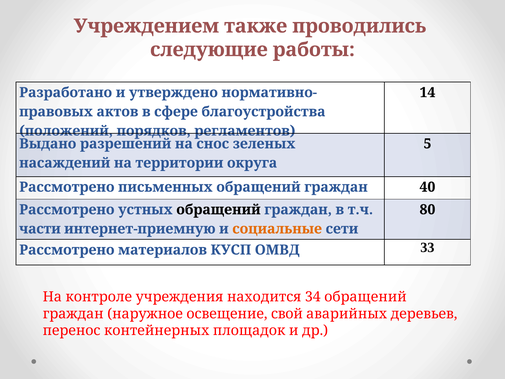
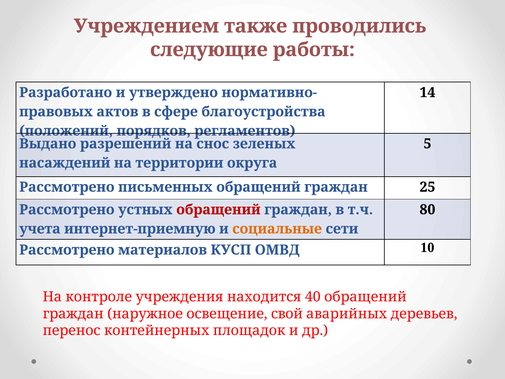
40: 40 -> 25
обращений at (218, 209) colour: black -> red
части: части -> учета
33: 33 -> 10
34: 34 -> 40
